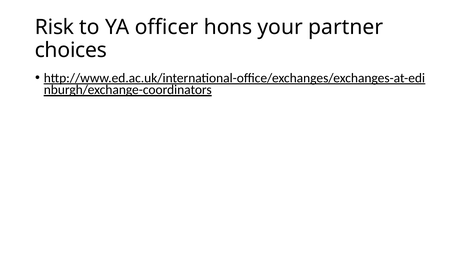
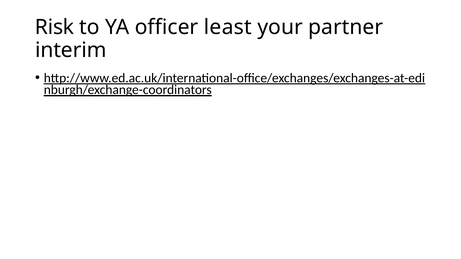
hons: hons -> least
choices: choices -> interim
